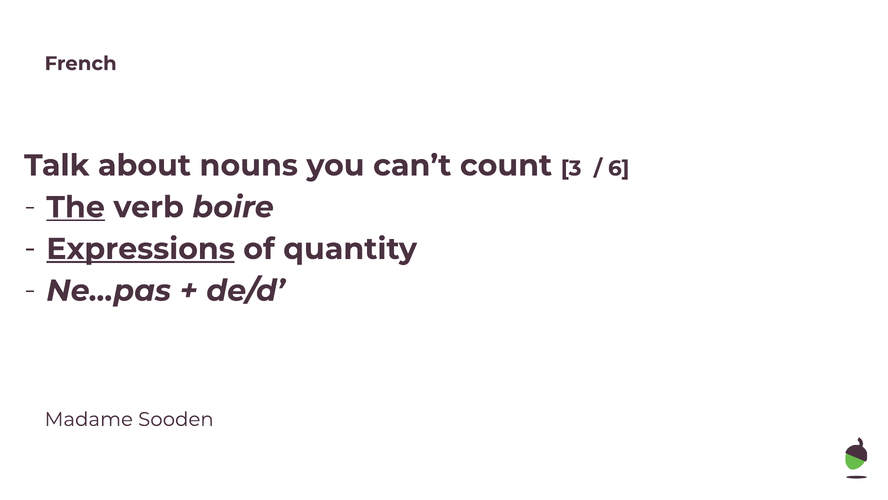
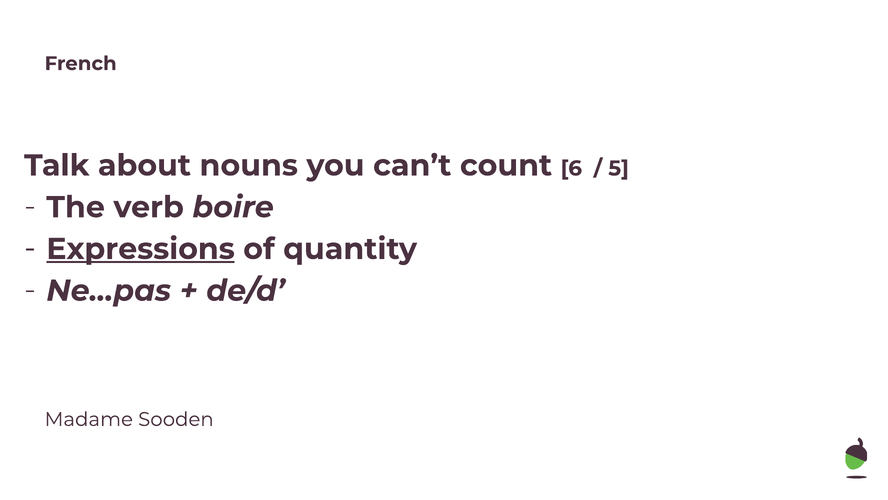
3: 3 -> 6
6: 6 -> 5
The underline: present -> none
